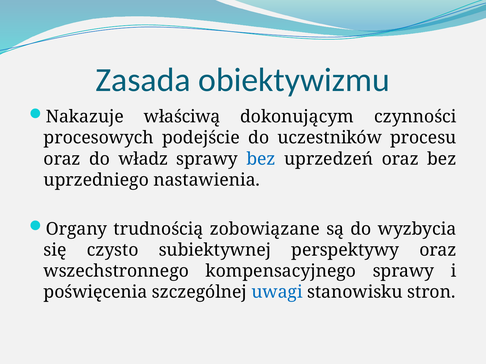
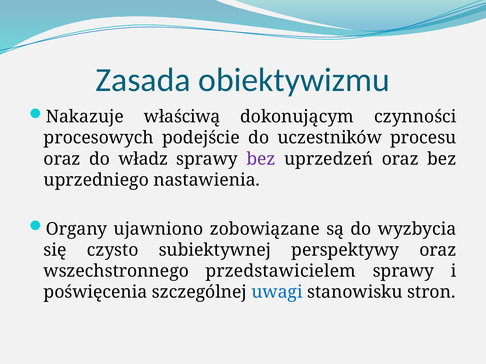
bez at (261, 159) colour: blue -> purple
trudnością: trudnością -> ujawniono
kompensacyjnego: kompensacyjnego -> przedstawicielem
